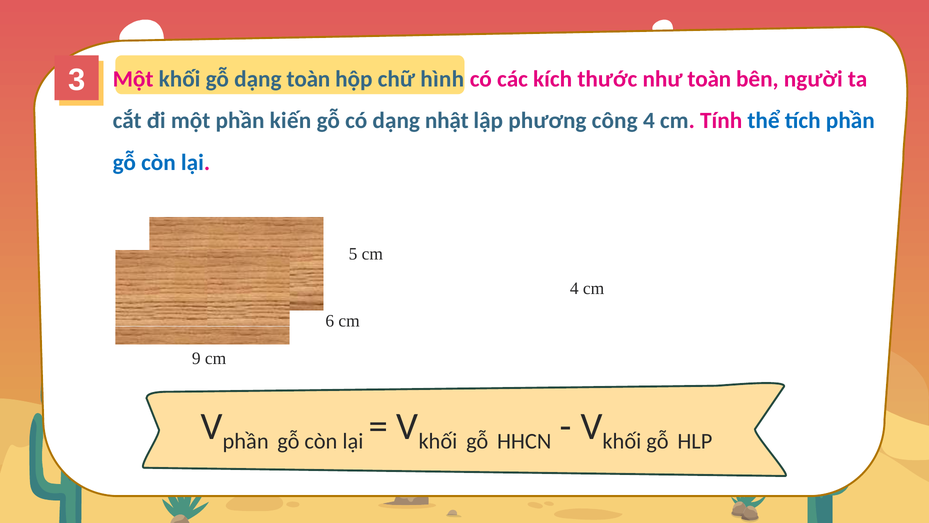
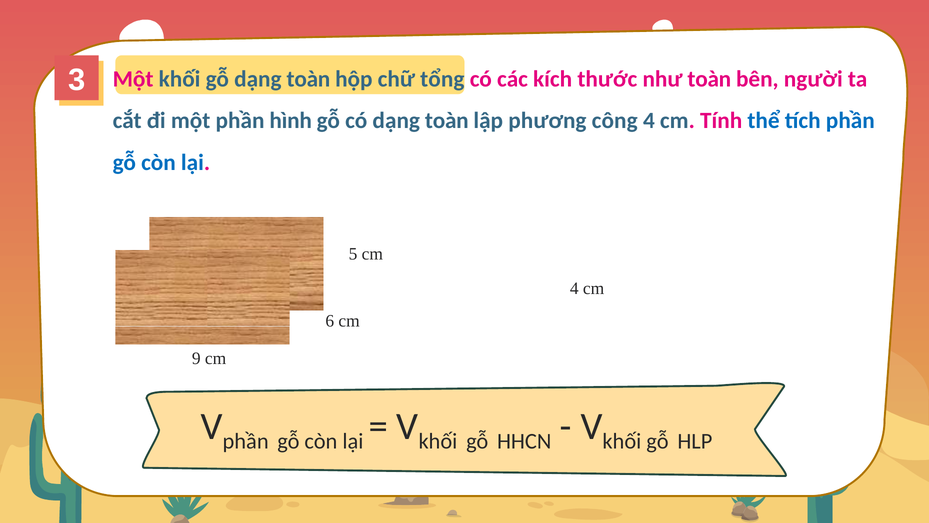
hình: hình -> tổng
kiến: kiến -> hình
có dạng nhật: nhật -> toàn
